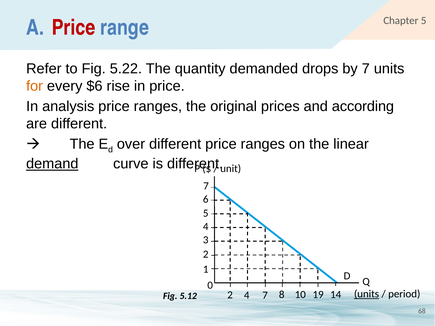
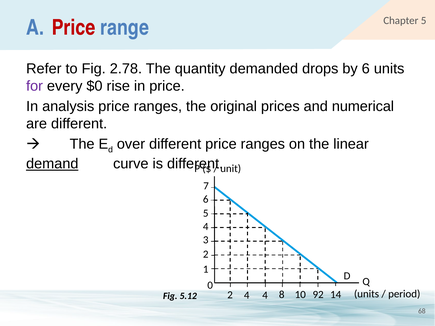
5.22: 5.22 -> 2.78
by 7: 7 -> 6
for colour: orange -> purple
$6: $6 -> $0
according: according -> numerical
units at (367, 294) underline: present -> none
4 7: 7 -> 4
19: 19 -> 92
